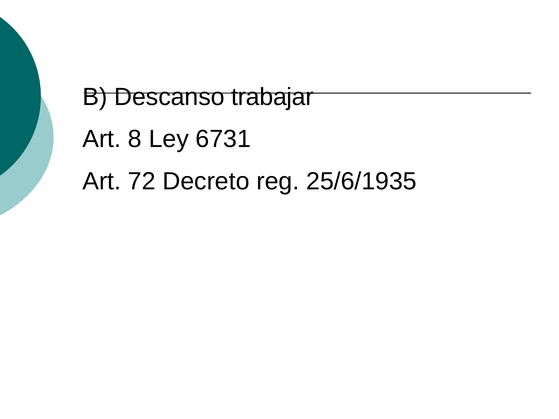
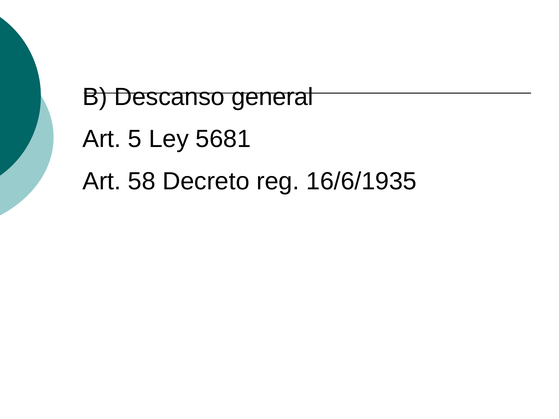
trabajar: trabajar -> general
8: 8 -> 5
6731: 6731 -> 5681
72: 72 -> 58
25/6/1935: 25/6/1935 -> 16/6/1935
